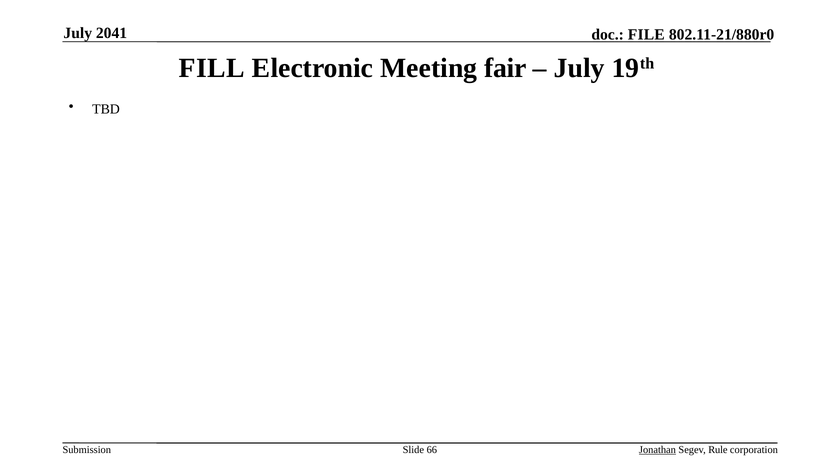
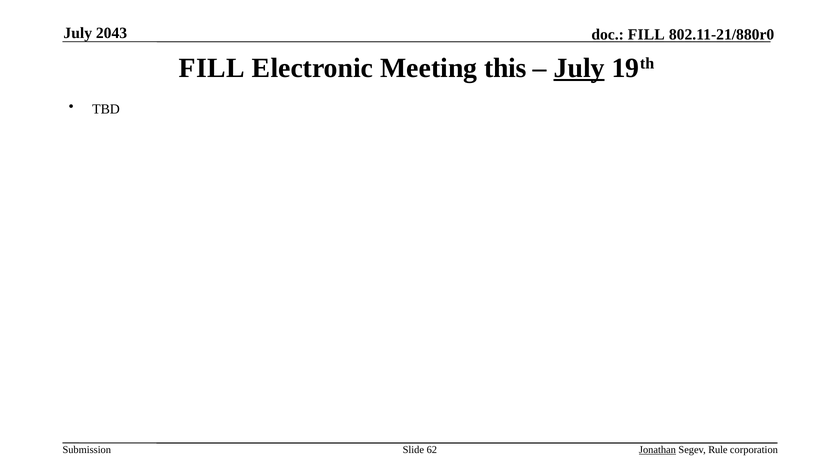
2041: 2041 -> 2043
FILE at (646, 35): FILE -> FILL
fair: fair -> this
July at (579, 68) underline: none -> present
66: 66 -> 62
